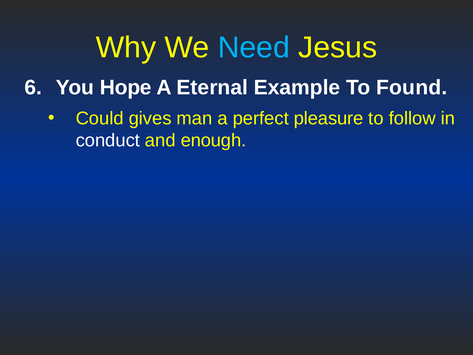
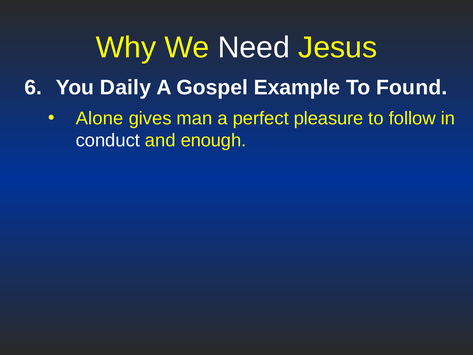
Need colour: light blue -> white
Hope: Hope -> Daily
Eternal: Eternal -> Gospel
Could: Could -> Alone
